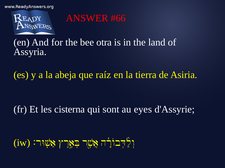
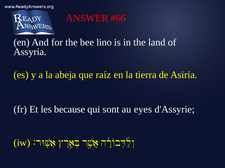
otra: otra -> lino
cisterna: cisterna -> because
